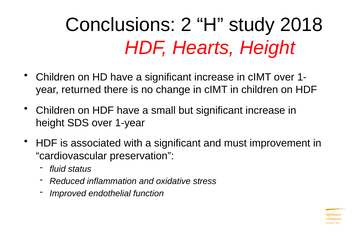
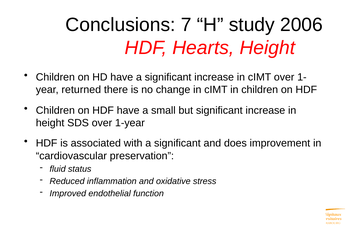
2: 2 -> 7
2018: 2018 -> 2006
must: must -> does
